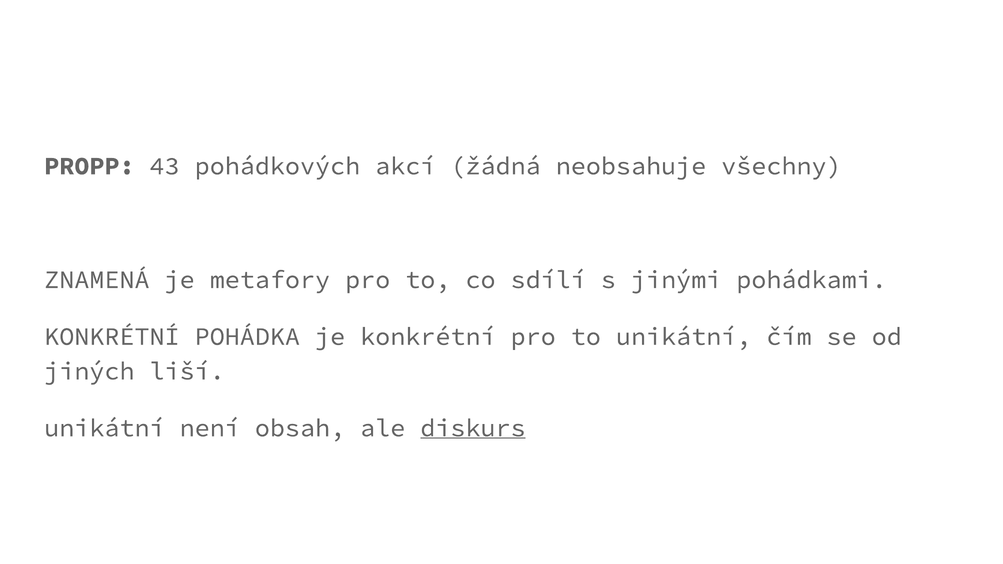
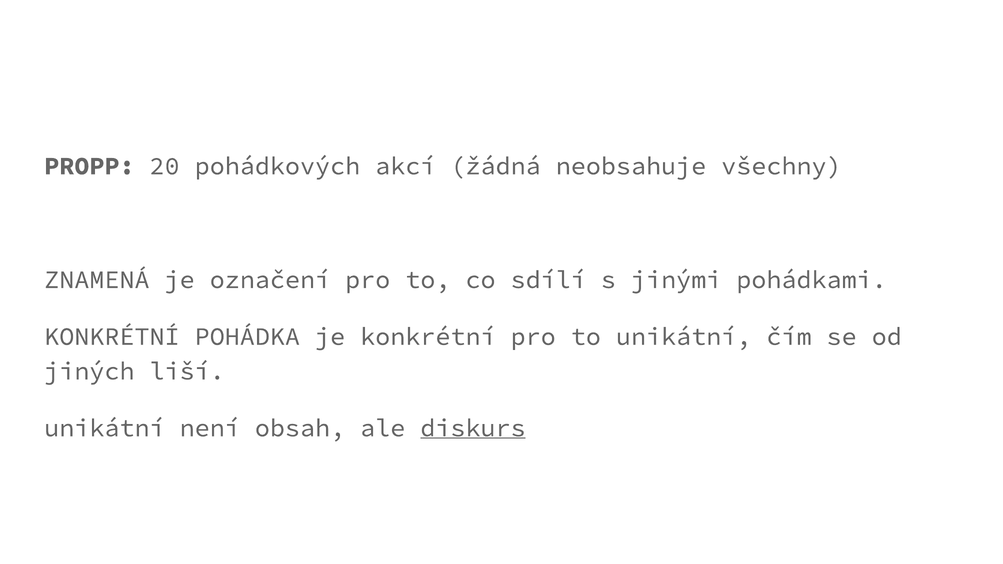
43: 43 -> 20
metafory: metafory -> označení
